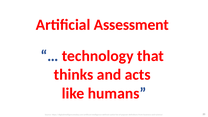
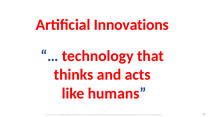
Assessment: Assessment -> Innovations
